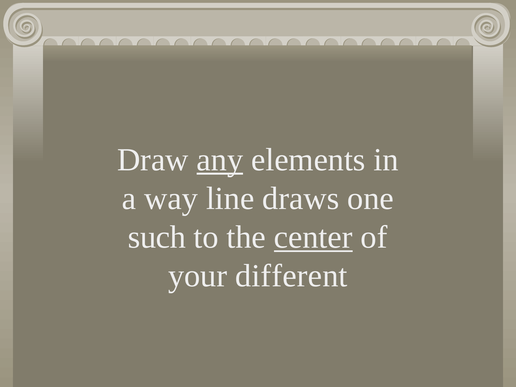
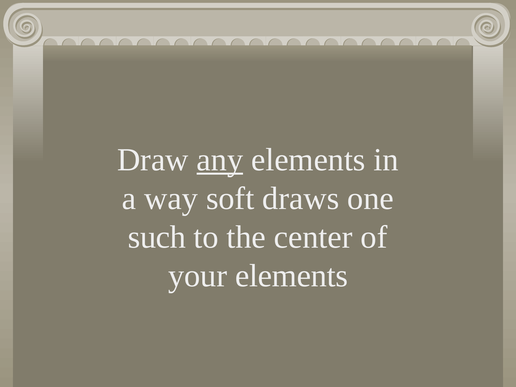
line: line -> soft
center underline: present -> none
your different: different -> elements
